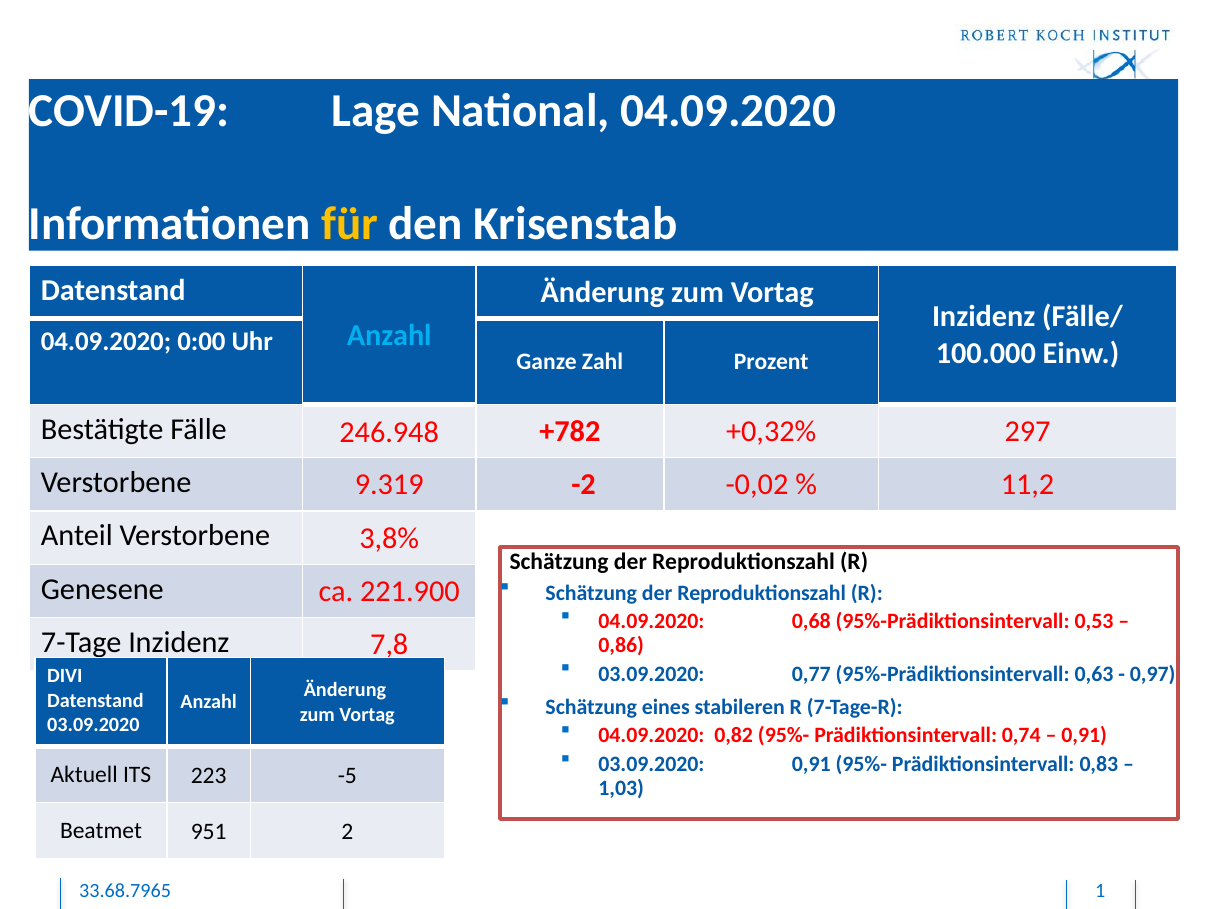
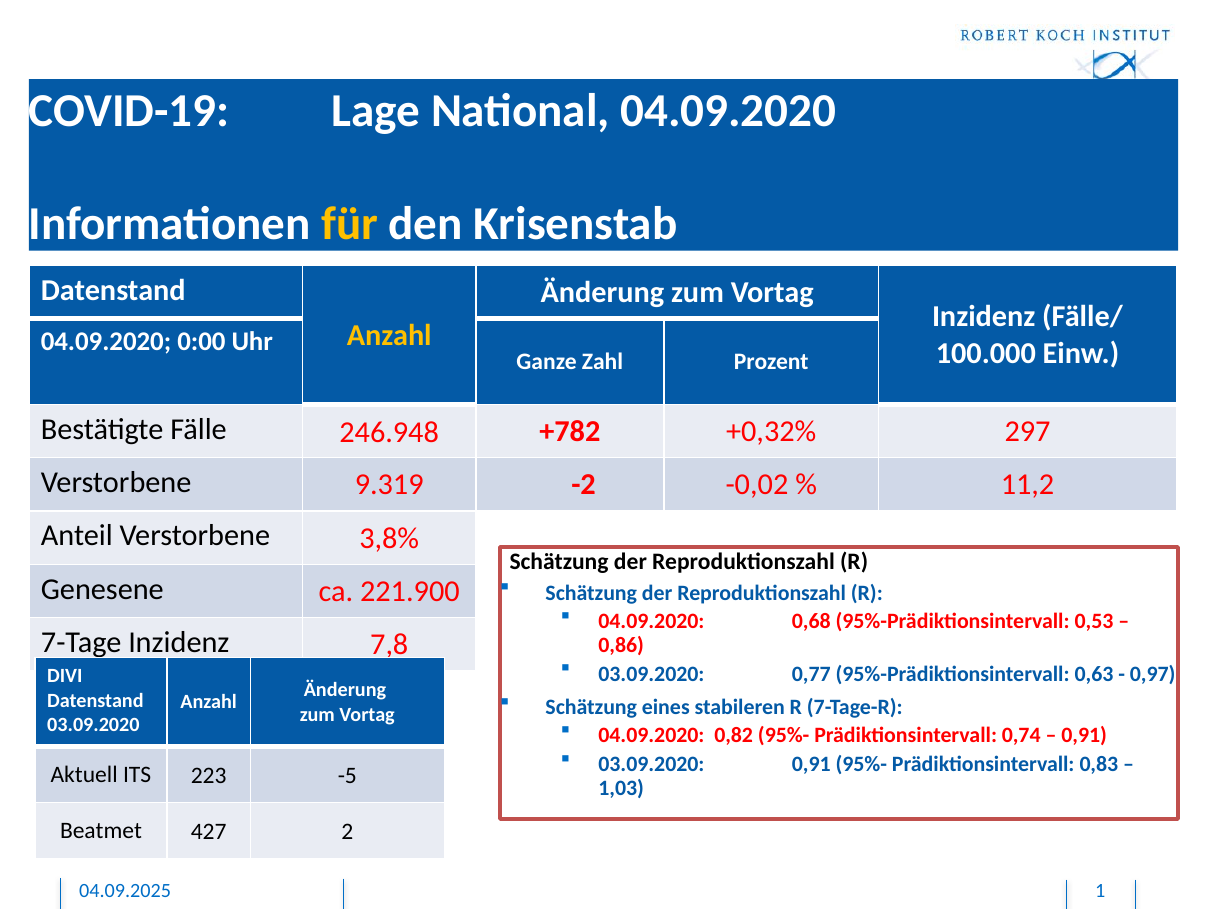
Anzahl at (389, 335) colour: light blue -> yellow
951: 951 -> 427
33.68.7965: 33.68.7965 -> 04.09.2025
